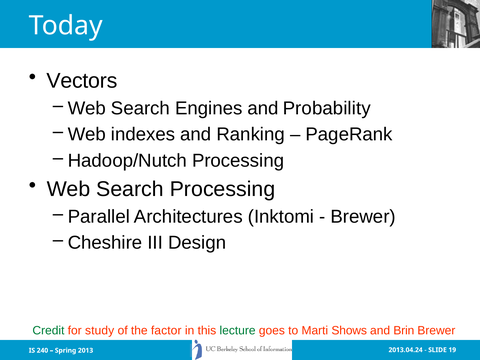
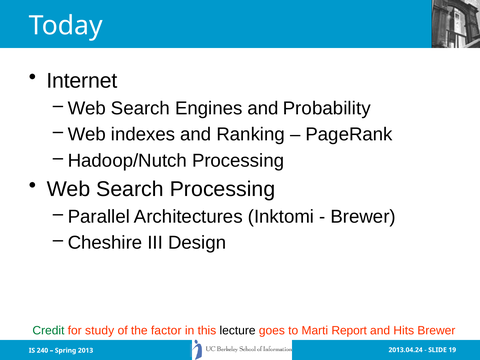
Vectors: Vectors -> Internet
lecture colour: green -> black
Shows: Shows -> Report
Brin: Brin -> Hits
